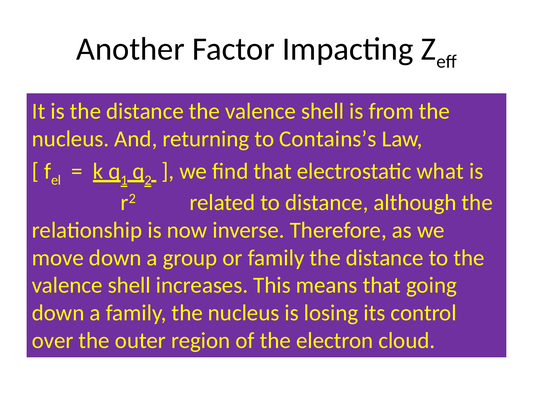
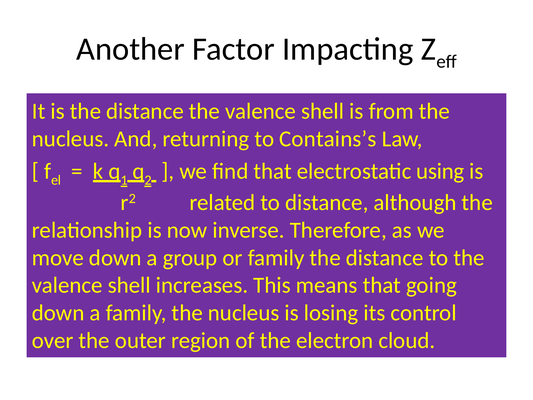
what: what -> using
